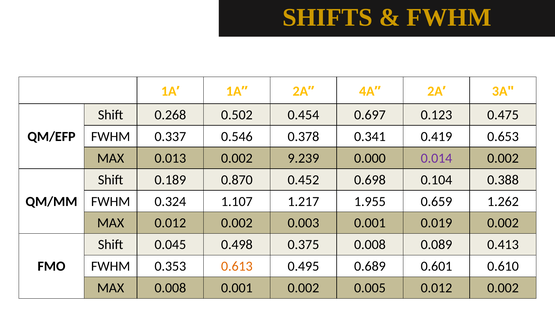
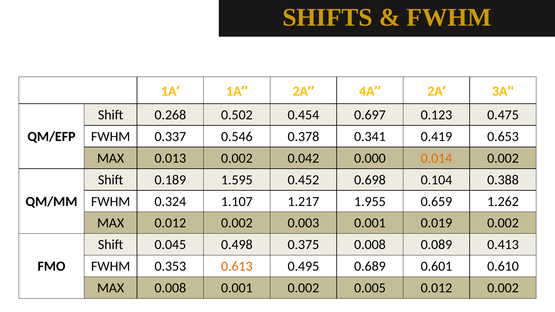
9.239: 9.239 -> 0.042
0.014 colour: purple -> orange
0.870: 0.870 -> 1.595
